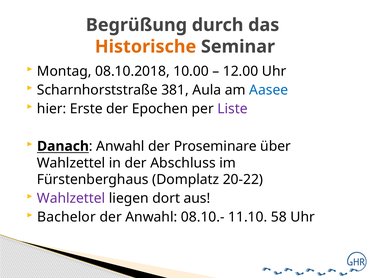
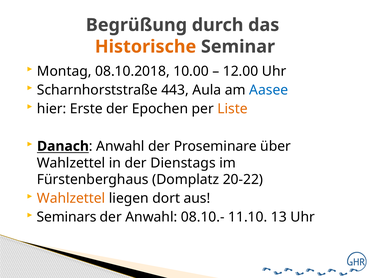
381: 381 -> 443
Liste colour: purple -> orange
Abschluss: Abschluss -> Dienstags
Wahlzettel at (71, 198) colour: purple -> orange
Bachelor: Bachelor -> Seminars
58: 58 -> 13
